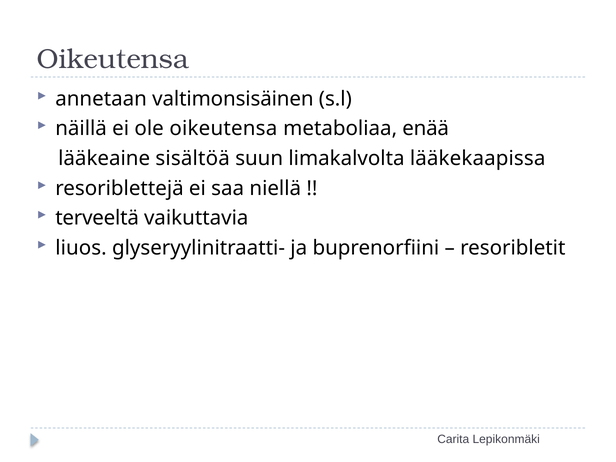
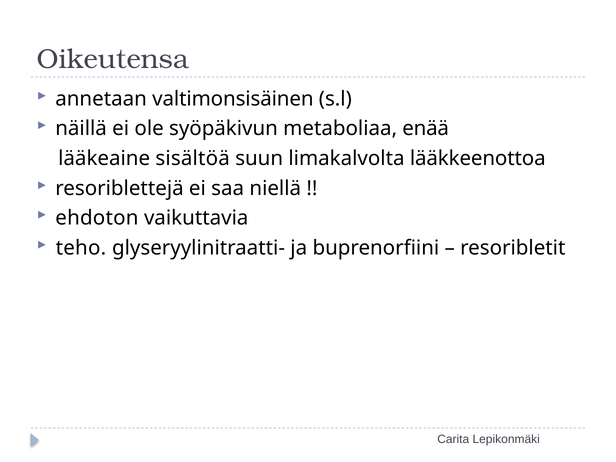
ole oikeutensa: oikeutensa -> syöpäkivun
lääkekaapissa: lääkekaapissa -> lääkkeenottoa
terveeltä: terveeltä -> ehdoton
liuos: liuos -> teho
